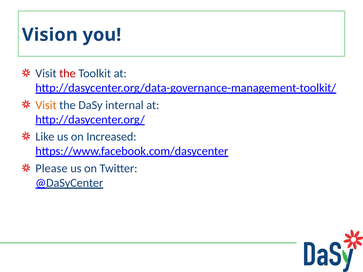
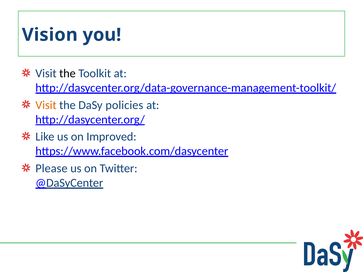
the at (67, 73) colour: red -> black
internal: internal -> policies
Increased: Increased -> Improved
